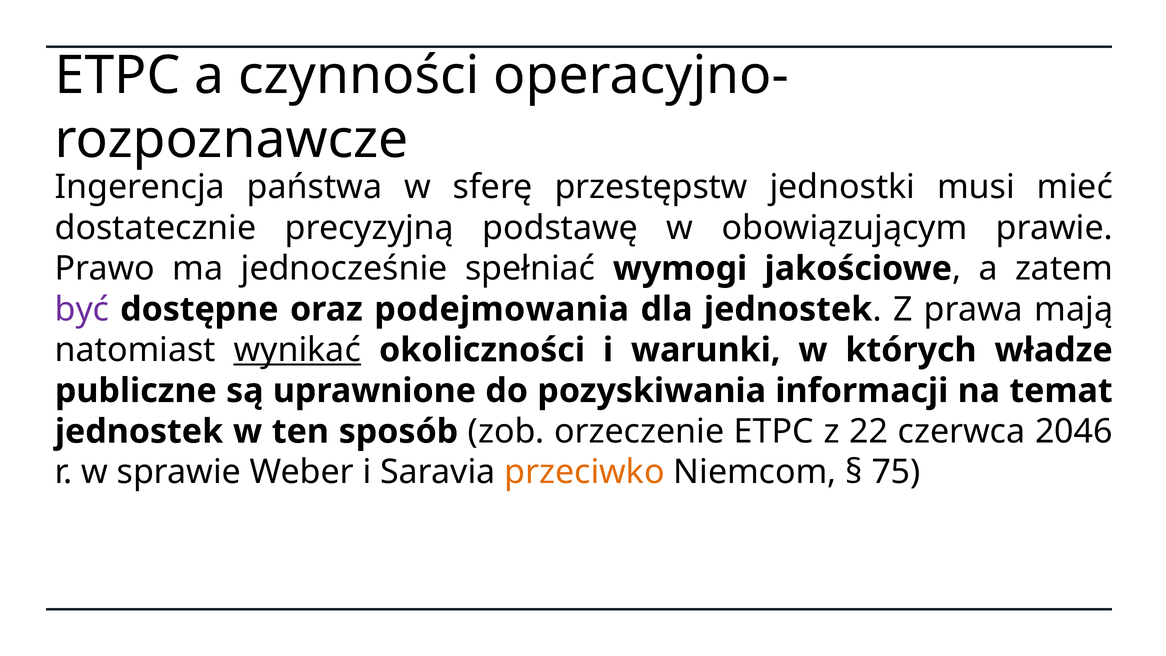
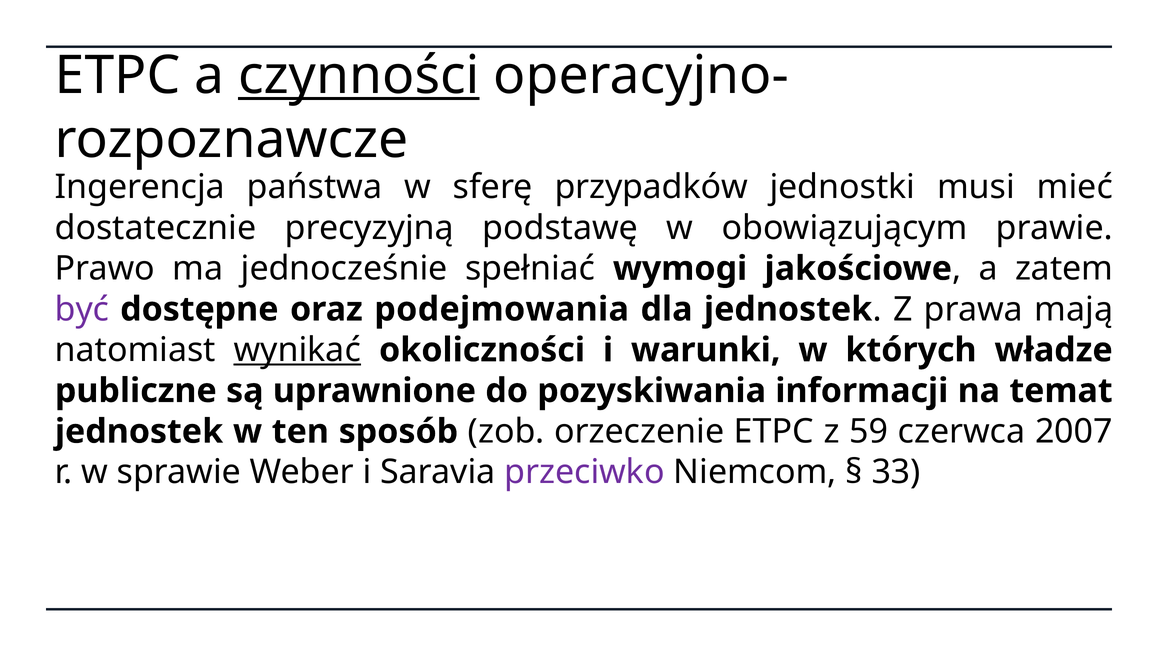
czynności underline: none -> present
przestępstw: przestępstw -> przypadków
22: 22 -> 59
2046: 2046 -> 2007
przeciwko colour: orange -> purple
75: 75 -> 33
